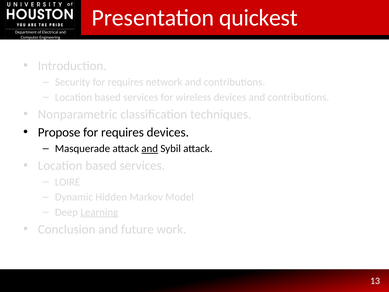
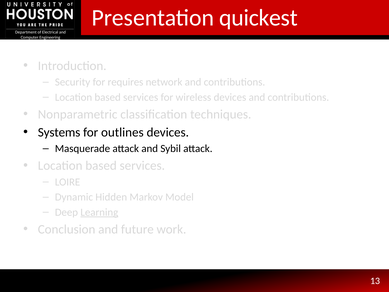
Propose: Propose -> Systems
requires at (122, 132): requires -> outlines
and at (150, 149) underline: present -> none
